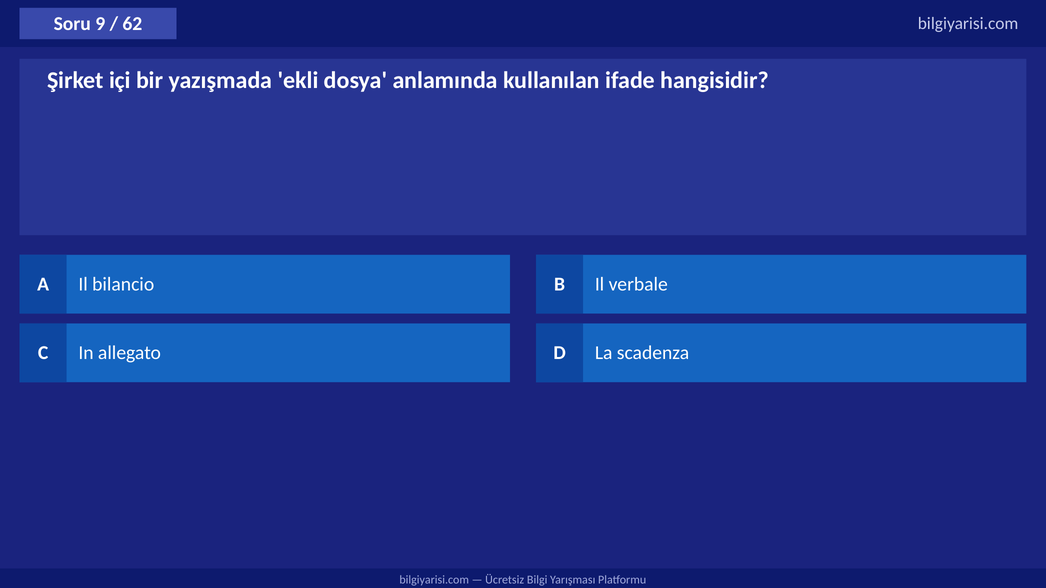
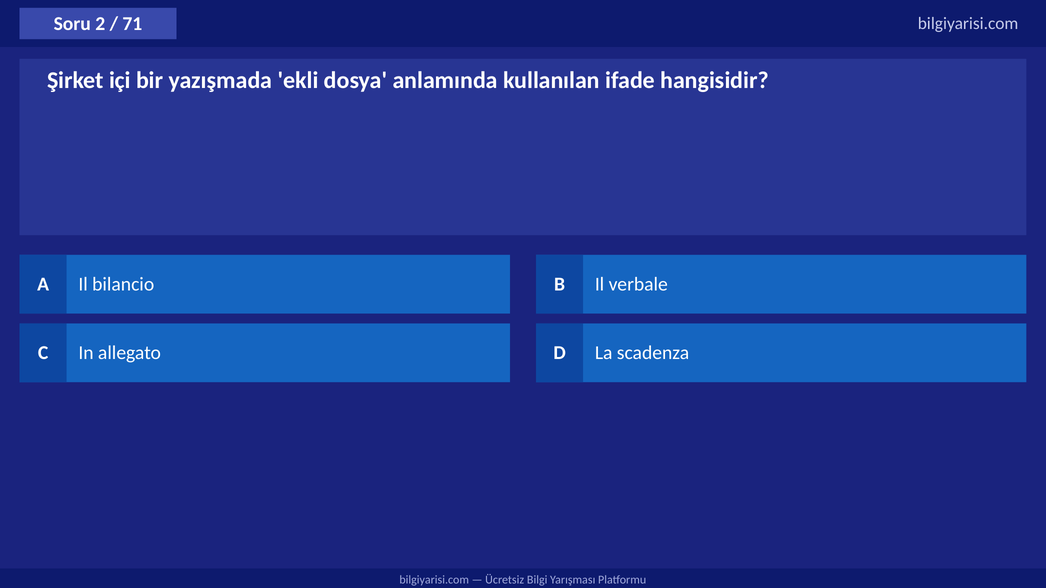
9: 9 -> 2
62: 62 -> 71
